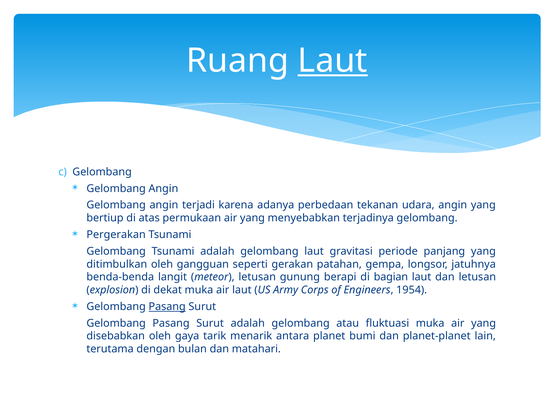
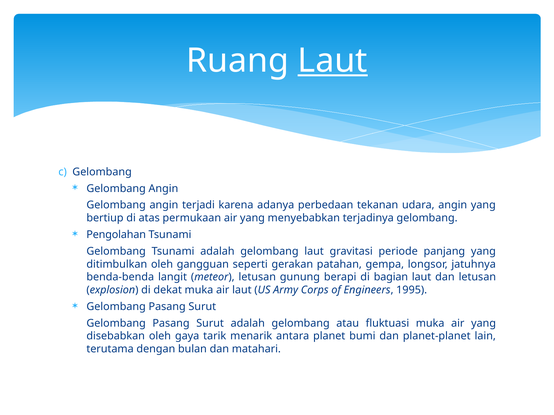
Pergerakan: Pergerakan -> Pengolahan
1954: 1954 -> 1995
Pasang at (167, 307) underline: present -> none
